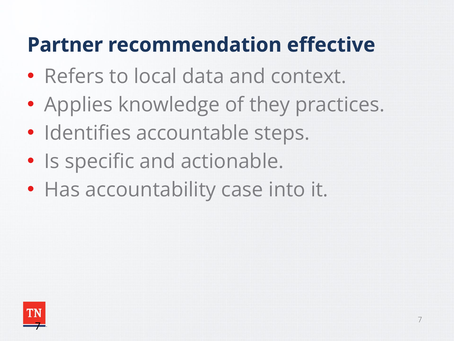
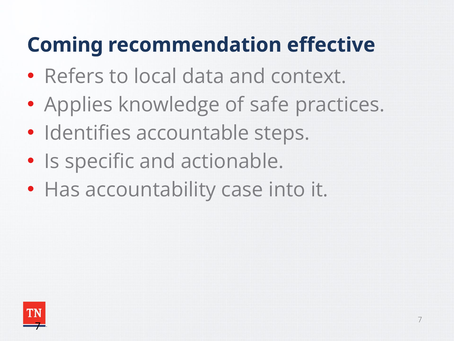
Partner: Partner -> Coming
they: they -> safe
